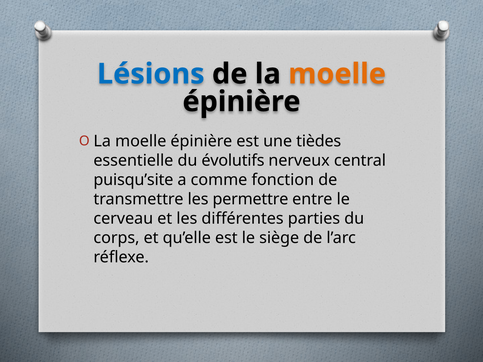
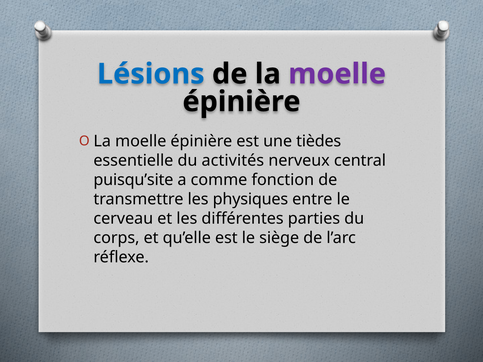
moelle at (337, 74) colour: orange -> purple
évolutifs: évolutifs -> activités
permettre: permettre -> physiques
